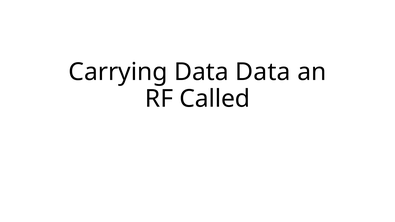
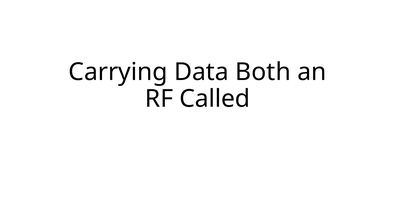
Data Data: Data -> Both
